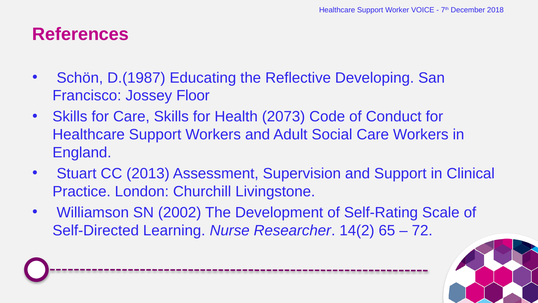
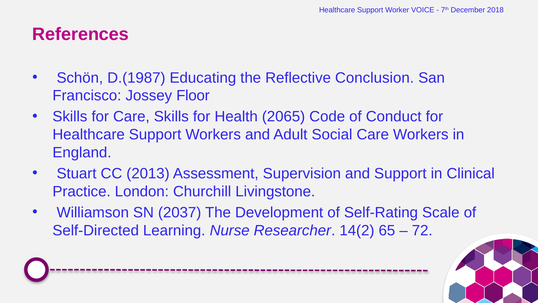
Developing: Developing -> Conclusion
2073: 2073 -> 2065
2002: 2002 -> 2037
